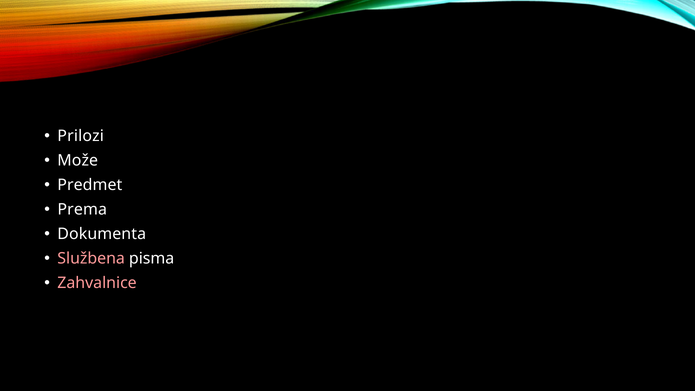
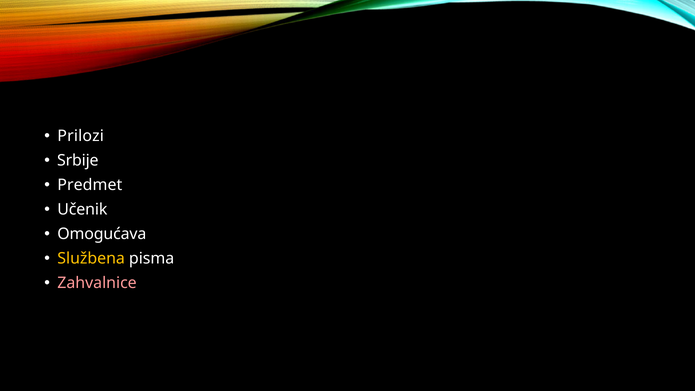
Može: Može -> Srbije
Prema: Prema -> Učenik
Dokumenta: Dokumenta -> Omogućava
Službena colour: pink -> yellow
